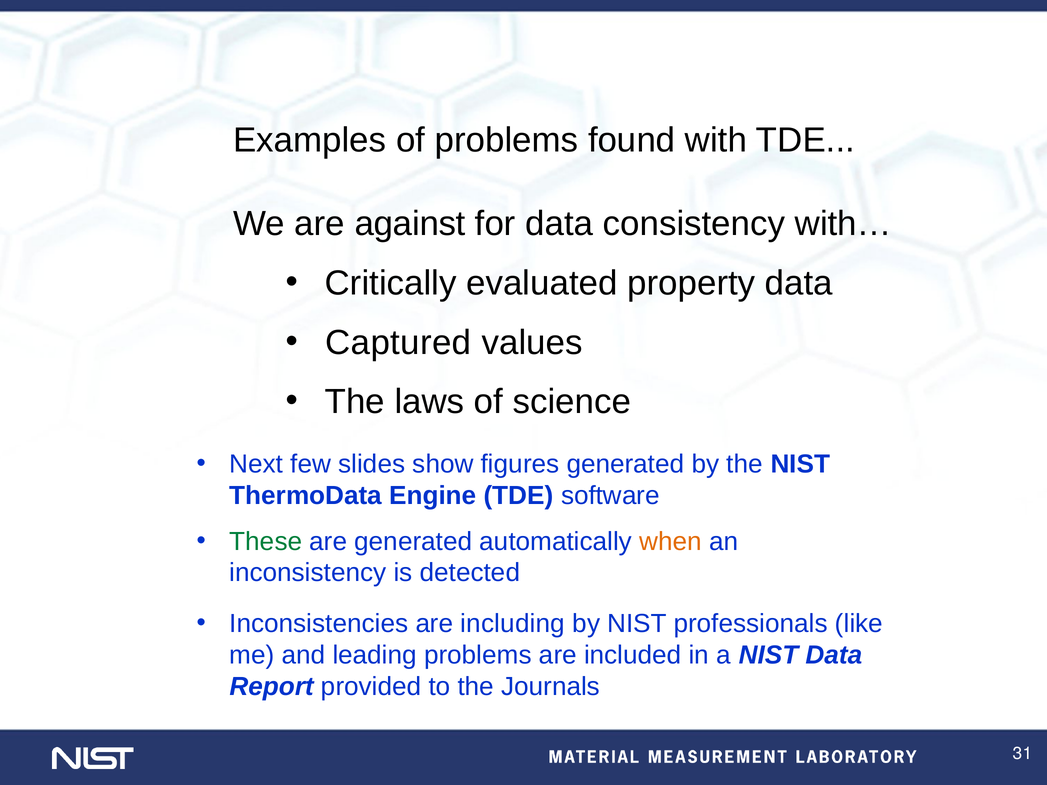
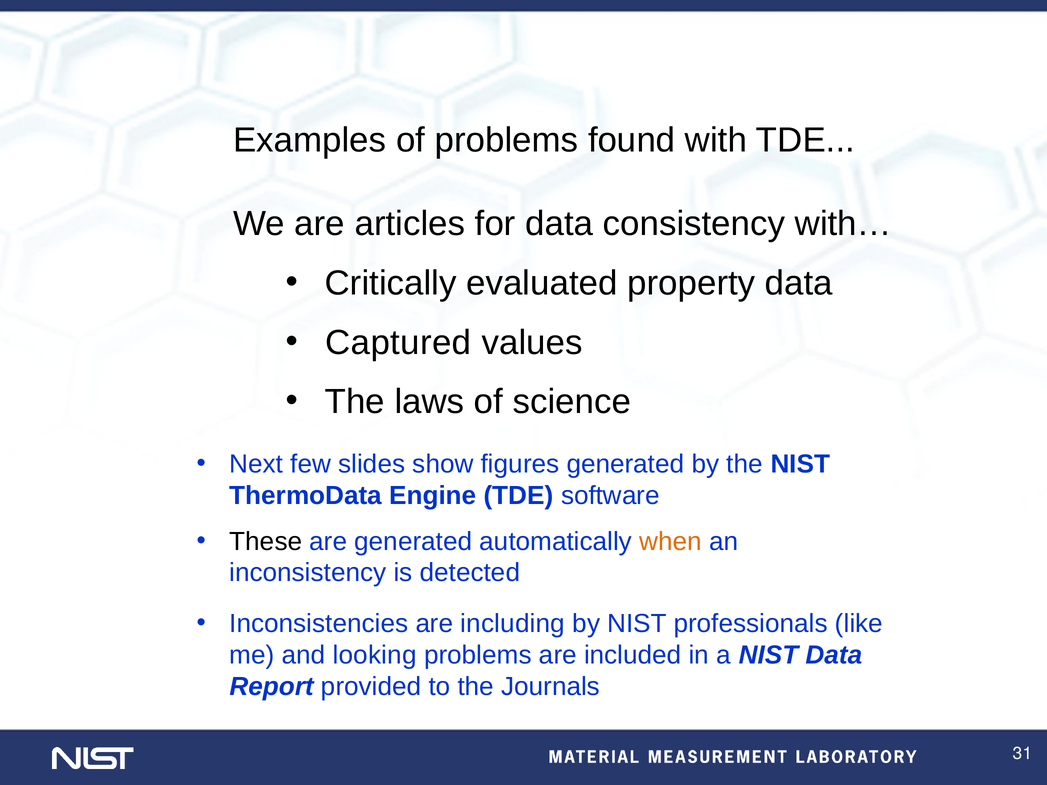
against: against -> articles
These colour: green -> black
leading: leading -> looking
